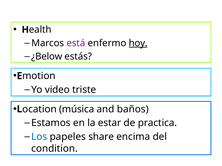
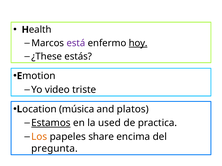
¿Below: ¿Below -> ¿These
baños: baños -> platos
Estamos underline: none -> present
estar: estar -> used
Los colour: blue -> orange
condition: condition -> pregunta
